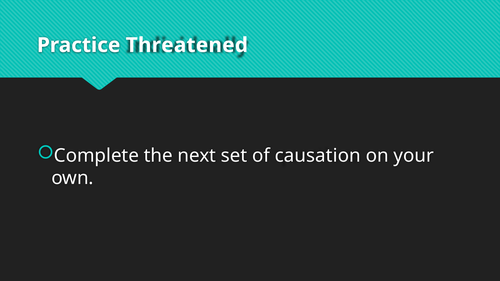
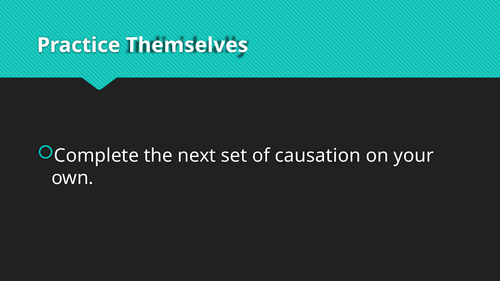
Threatened: Threatened -> Themselves
